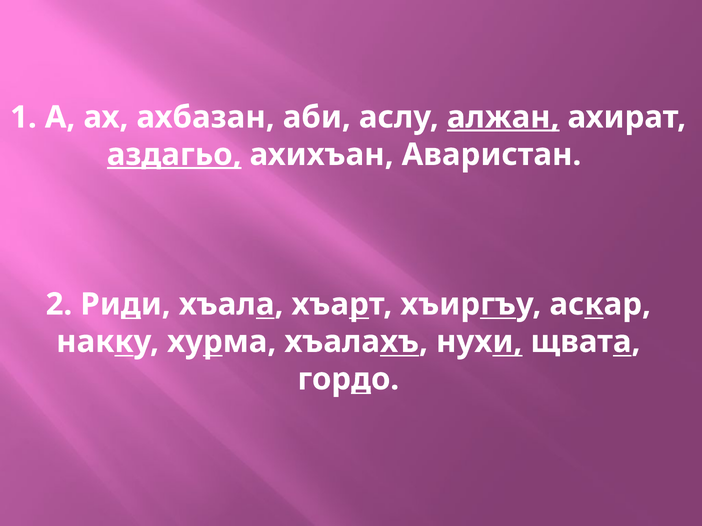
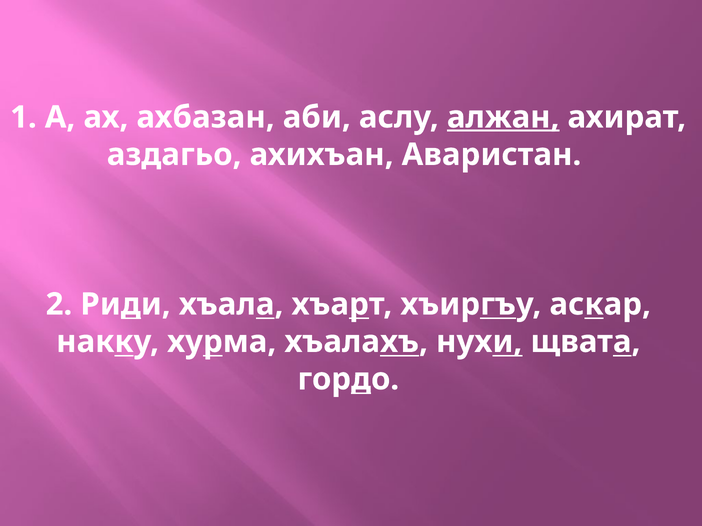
аздагьо underline: present -> none
